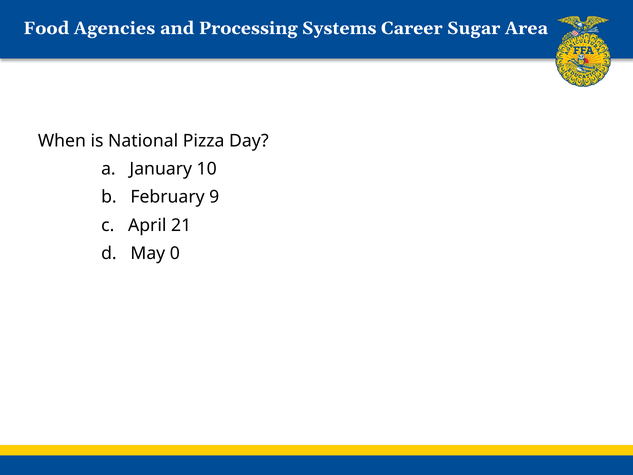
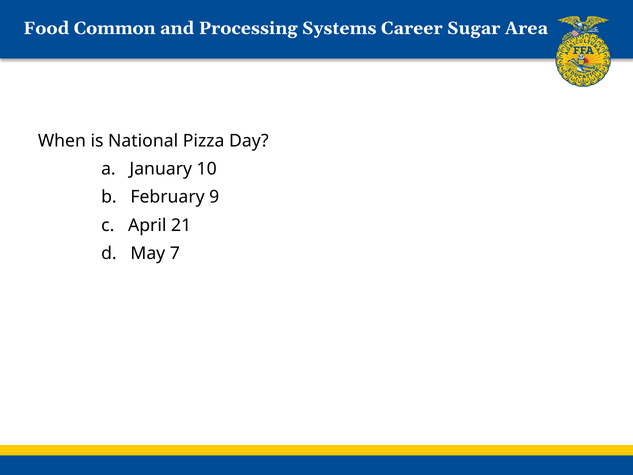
Agencies: Agencies -> Common
0: 0 -> 7
